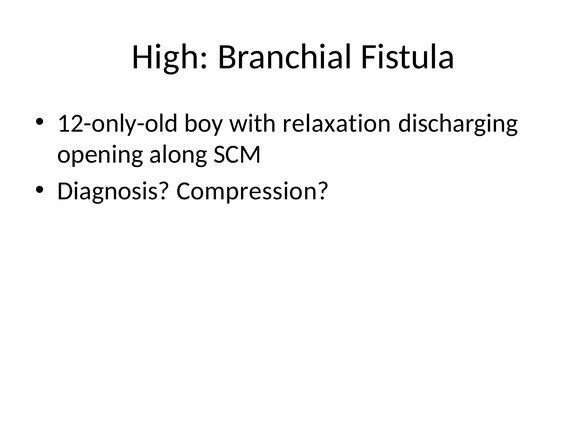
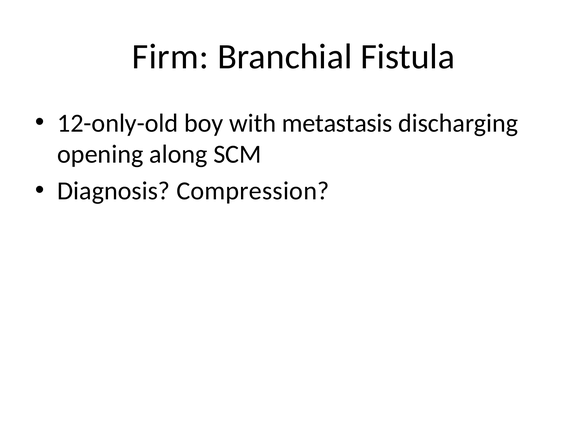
High: High -> Firm
relaxation: relaxation -> metastasis
